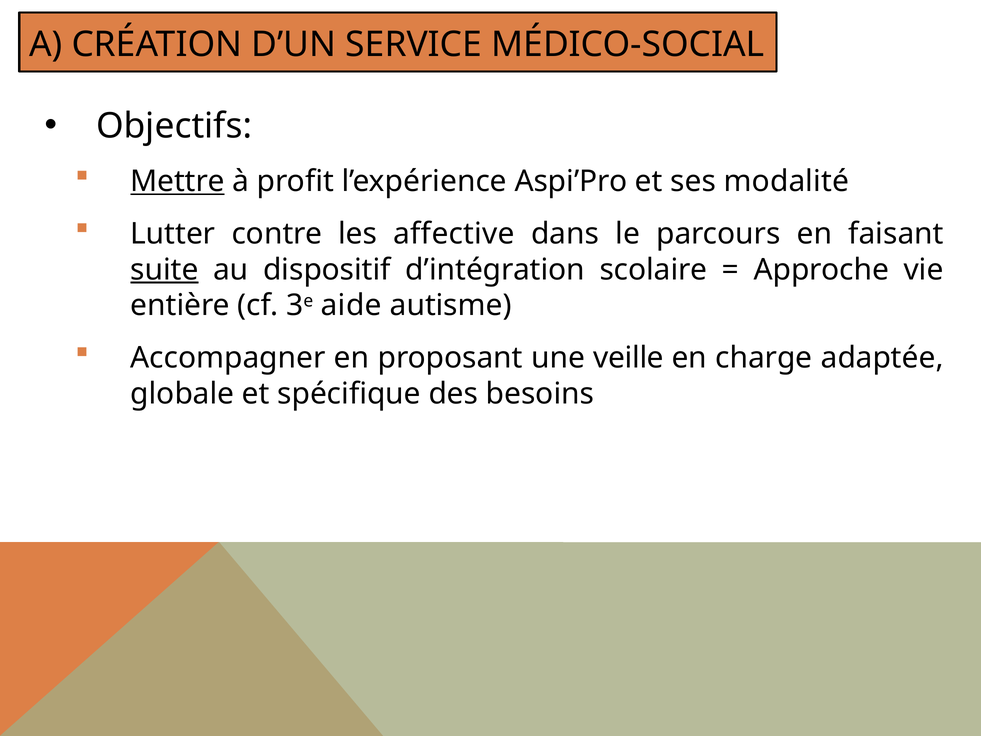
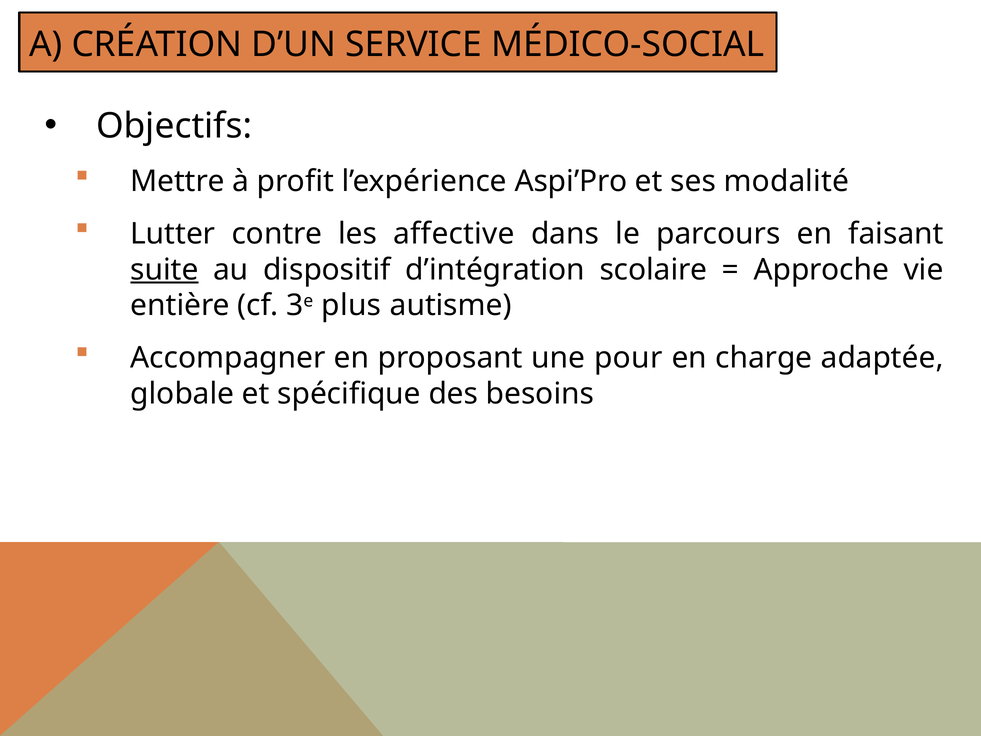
Mettre underline: present -> none
aide: aide -> plus
veille: veille -> pour
